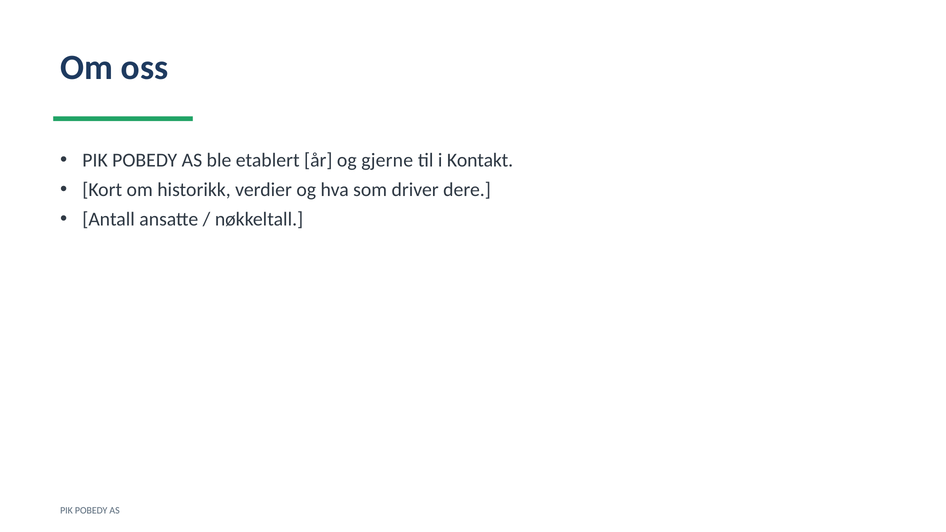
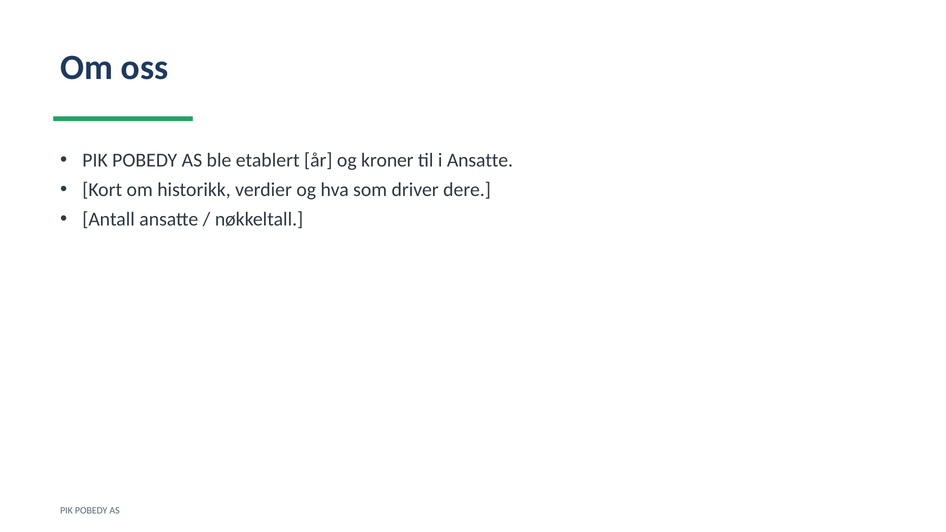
gjerne: gjerne -> kroner
i Kontakt: Kontakt -> Ansatte
